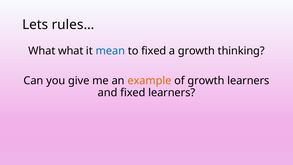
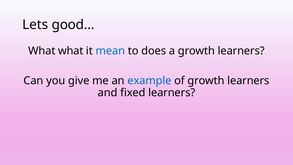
rules…: rules… -> good…
to fixed: fixed -> does
a growth thinking: thinking -> learners
example colour: orange -> blue
